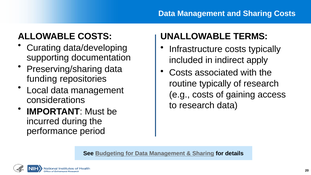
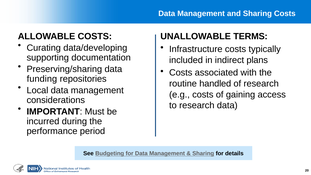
apply: apply -> plans
routine typically: typically -> handled
